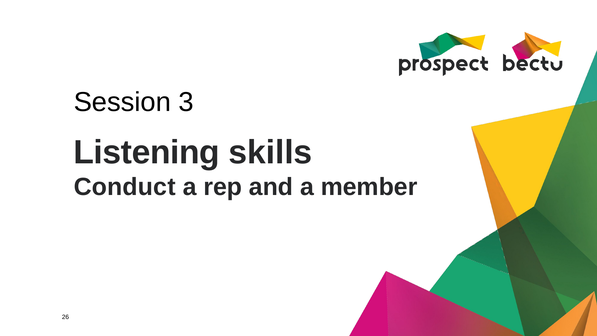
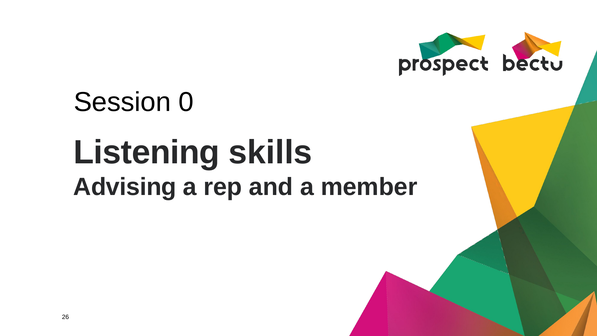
3: 3 -> 0
Conduct: Conduct -> Advising
